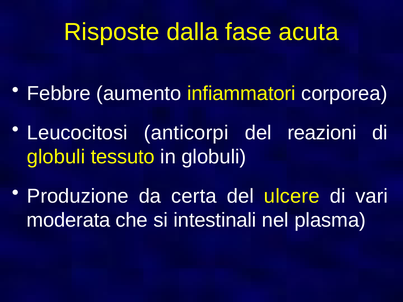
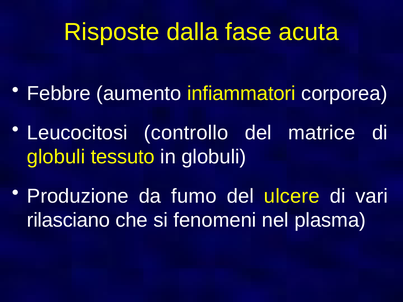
anticorpi: anticorpi -> controllo
reazioni: reazioni -> matrice
certa: certa -> fumo
moderata: moderata -> rilasciano
intestinali: intestinali -> fenomeni
